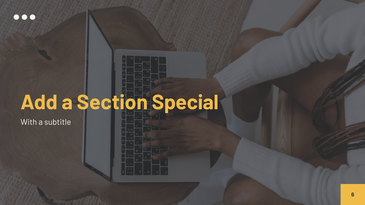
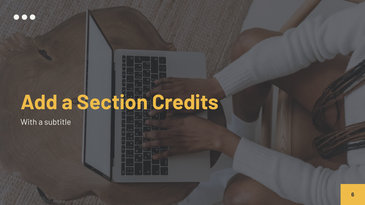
Special: Special -> Credits
